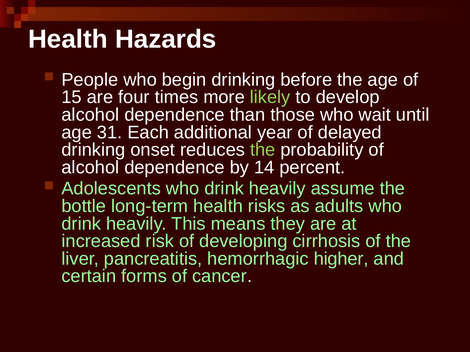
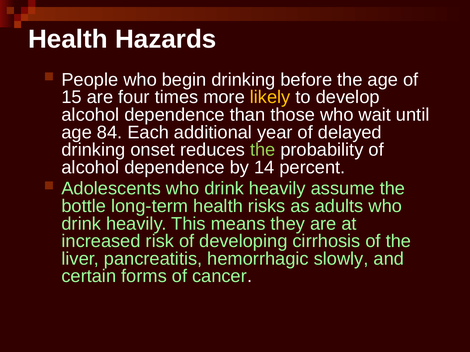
likely colour: light green -> yellow
31: 31 -> 84
higher: higher -> slowly
